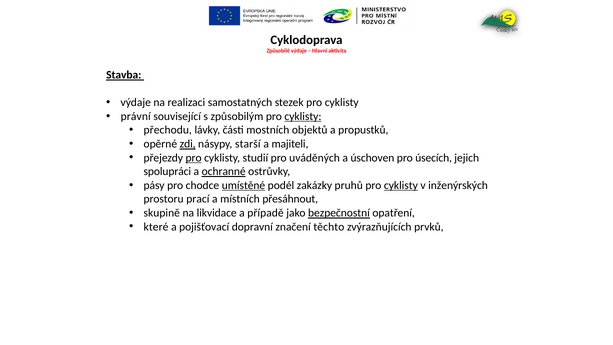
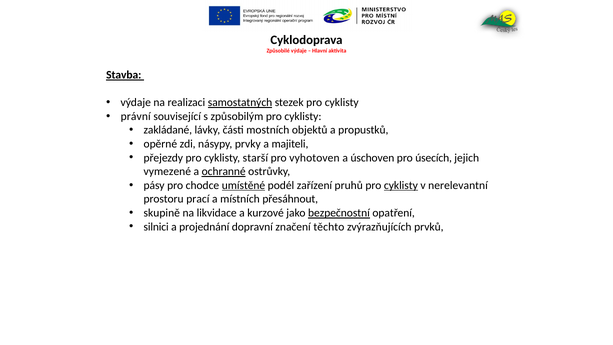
samostatných underline: none -> present
cyklisty at (303, 116) underline: present -> none
přechodu: přechodu -> zakládané
zdi underline: present -> none
starší: starší -> prvky
pro at (194, 158) underline: present -> none
studií: studií -> starší
uváděných: uváděných -> vyhotoven
spolupráci: spolupráci -> vymezené
zakázky: zakázky -> zařízení
inženýrských: inženýrských -> nerelevantní
případě: případě -> kurzové
které: které -> silnici
pojišťovací: pojišťovací -> projednání
